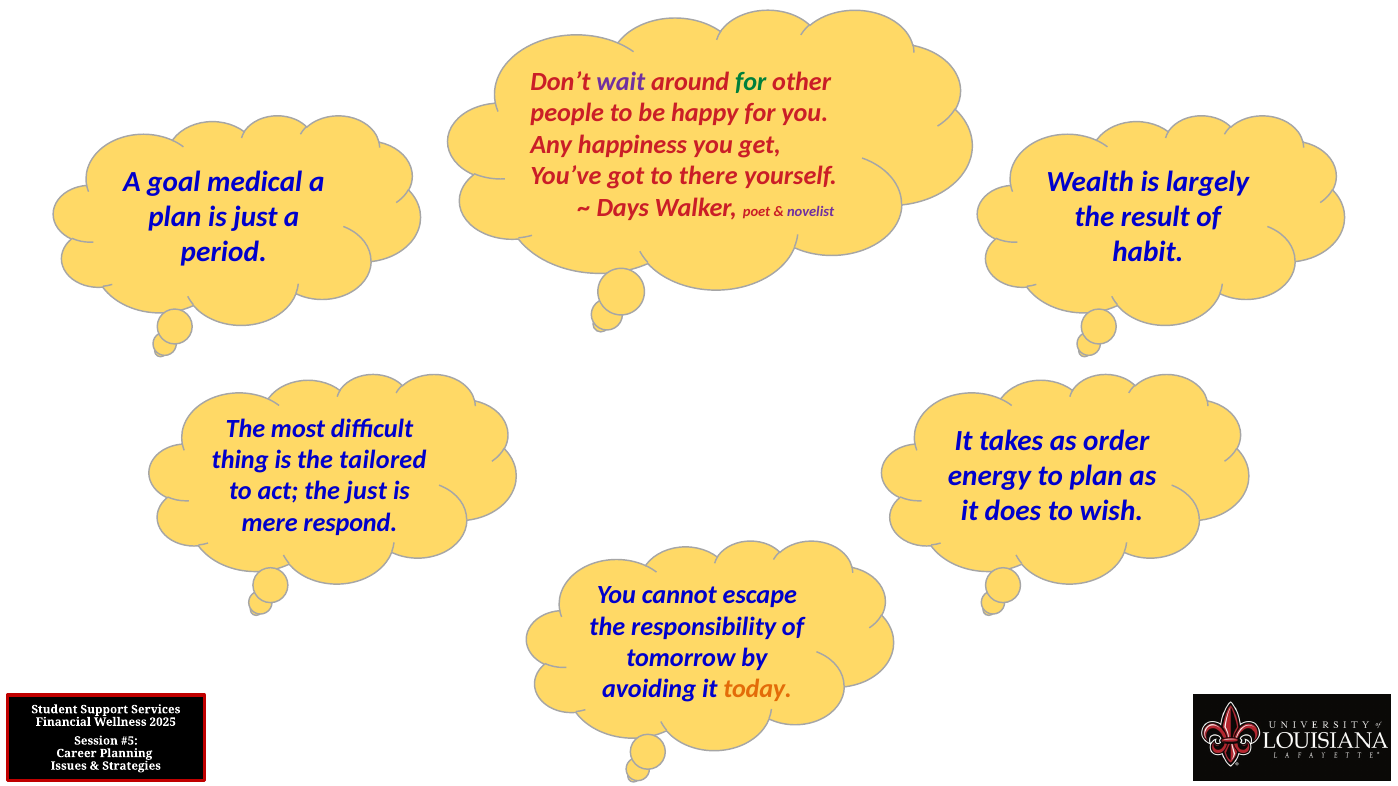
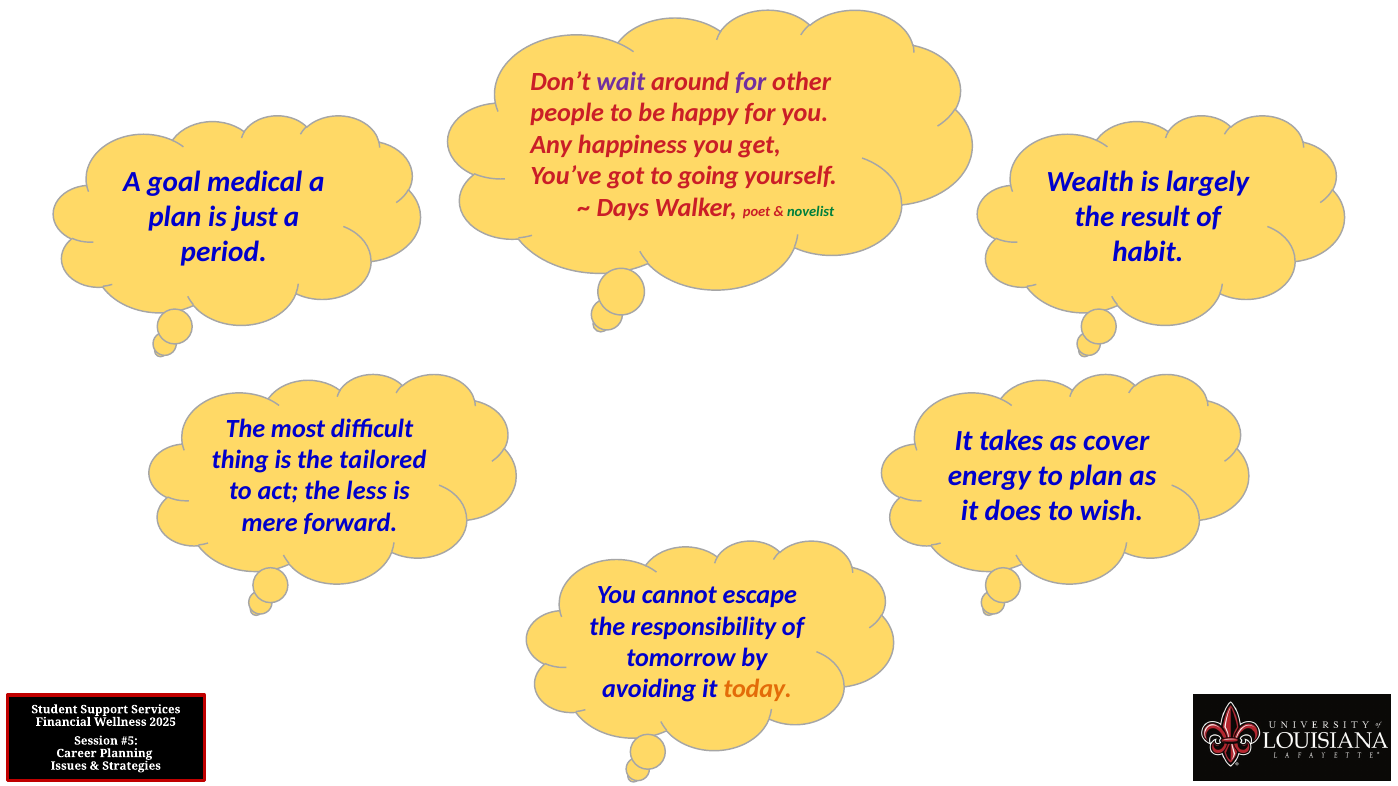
for at (751, 82) colour: green -> purple
there: there -> going
novelist colour: purple -> green
order: order -> cover
the just: just -> less
respond: respond -> forward
